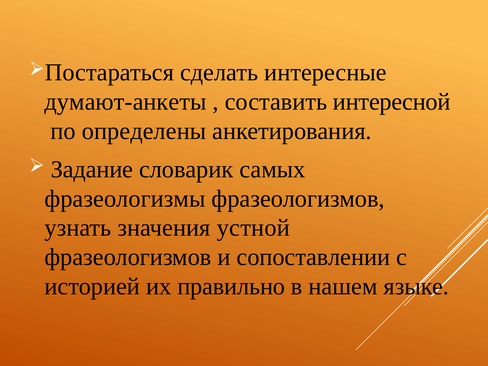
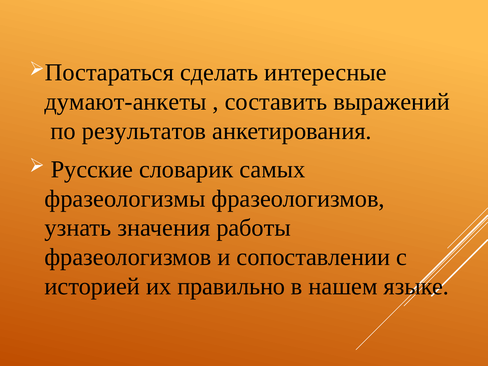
интересной: интересной -> выражений
определены: определены -> результатов
Задание: Задание -> Русские
устной: устной -> работы
